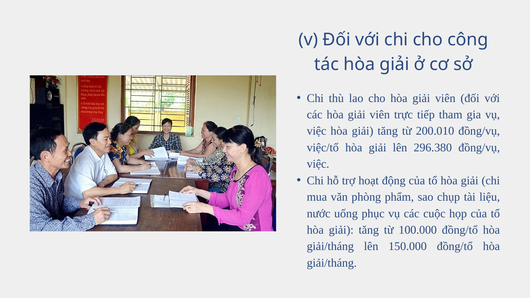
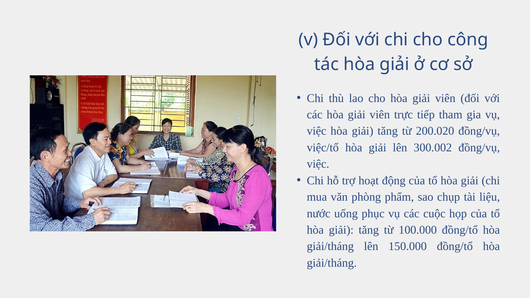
200.010: 200.010 -> 200.020
296.380: 296.380 -> 300.002
